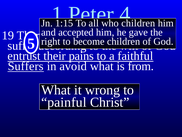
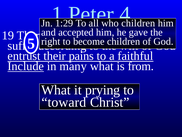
1:15: 1:15 -> 1:29
Suffers: Suffers -> Include
avoid: avoid -> many
wrong: wrong -> prying
painful: painful -> toward
